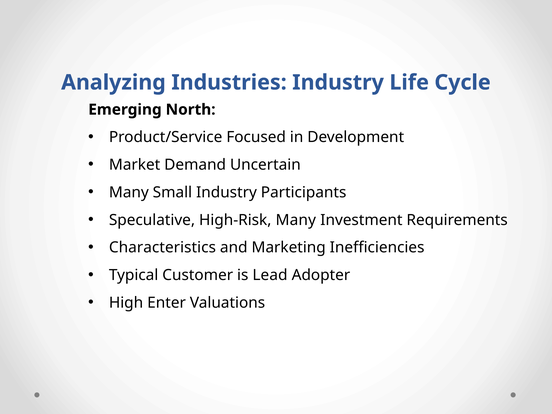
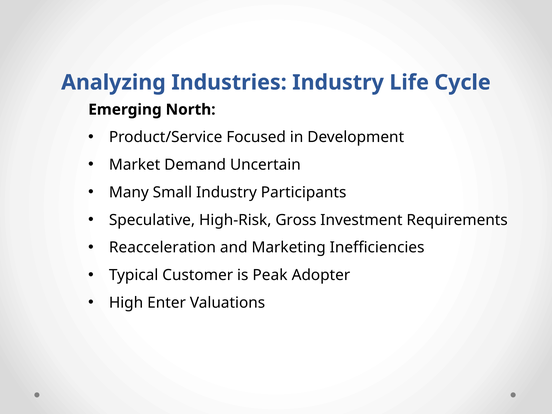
High-Risk Many: Many -> Gross
Characteristics: Characteristics -> Reacceleration
Lead: Lead -> Peak
